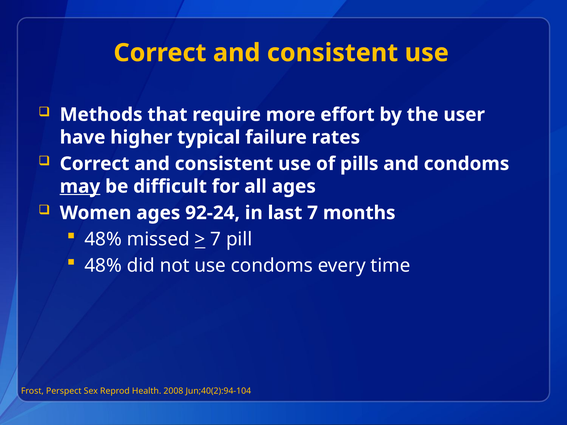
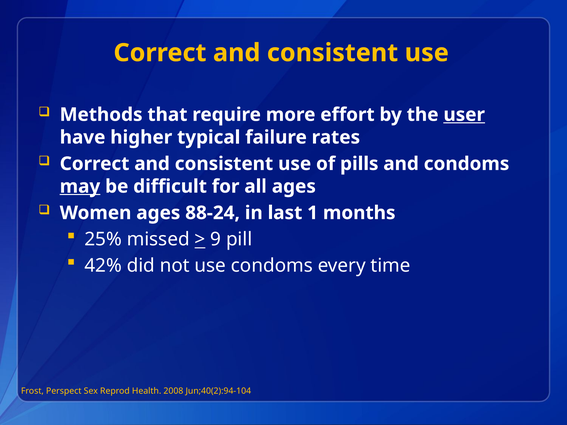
user underline: none -> present
92-24: 92-24 -> 88-24
last 7: 7 -> 1
48% at (103, 239): 48% -> 25%
7 at (216, 239): 7 -> 9
48% at (103, 266): 48% -> 42%
